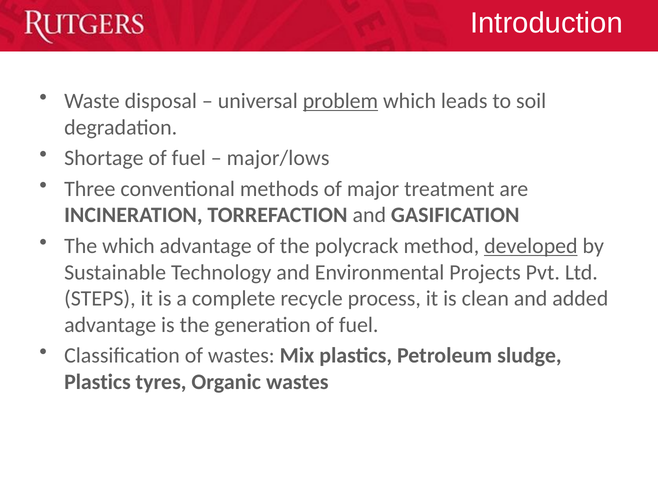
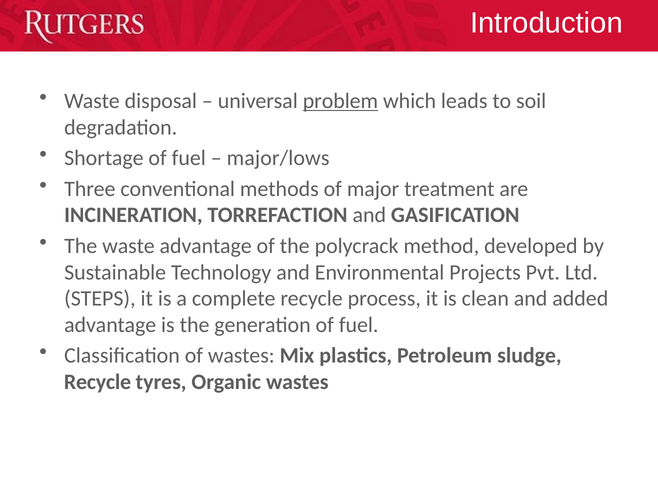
The which: which -> waste
developed underline: present -> none
Plastics at (97, 382): Plastics -> Recycle
